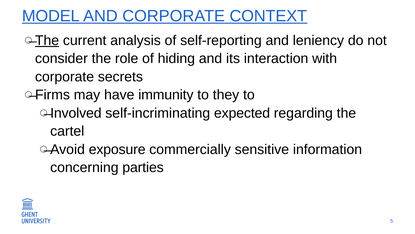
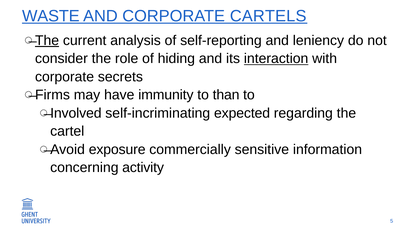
MODEL: MODEL -> WASTE
CONTEXT: CONTEXT -> CARTELS
interaction underline: none -> present
they: they -> than
parties: parties -> activity
